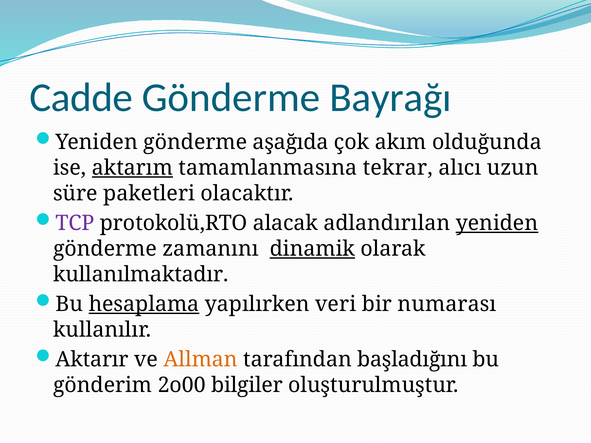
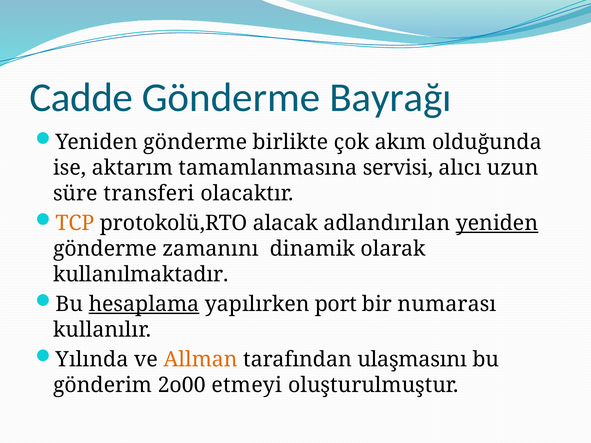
aşağıda: aşağıda -> birlikte
aktarım underline: present -> none
tekrar: tekrar -> servisi
paketleri: paketleri -> transferi
TCP colour: purple -> orange
dinamik underline: present -> none
veri: veri -> port
Aktarır: Aktarır -> Yılında
başladığını: başladığını -> ulaşmasını
bilgiler: bilgiler -> etmeyi
